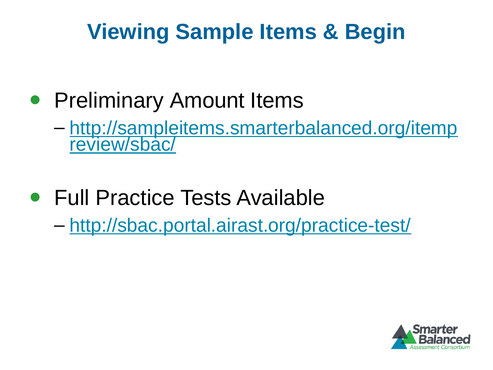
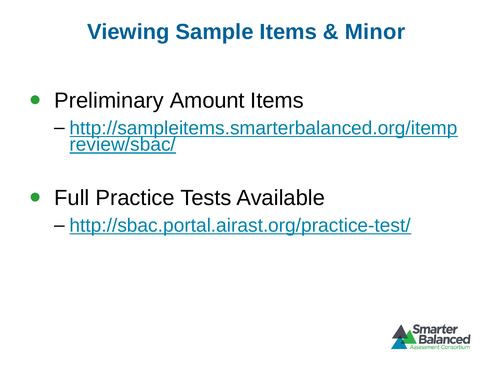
Begin: Begin -> Minor
